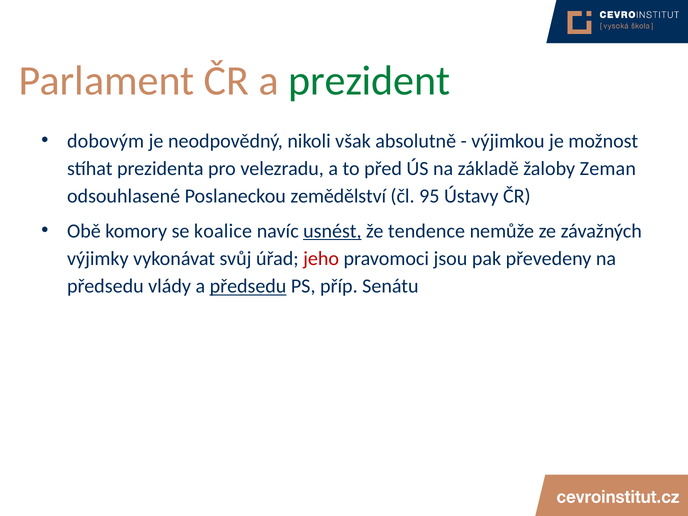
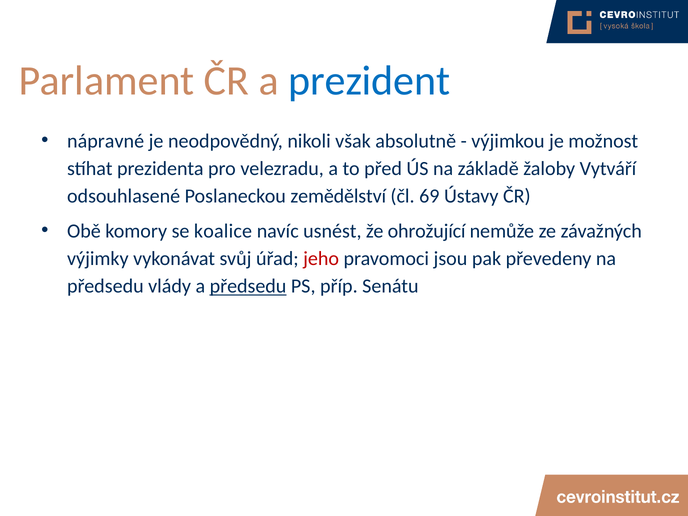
prezident colour: green -> blue
dobovým: dobovým -> nápravné
Zeman: Zeman -> Vytváří
95: 95 -> 69
usnést underline: present -> none
tendence: tendence -> ohrožující
